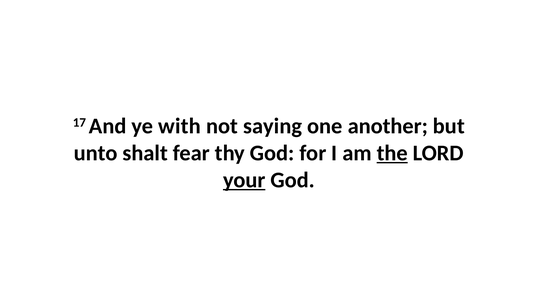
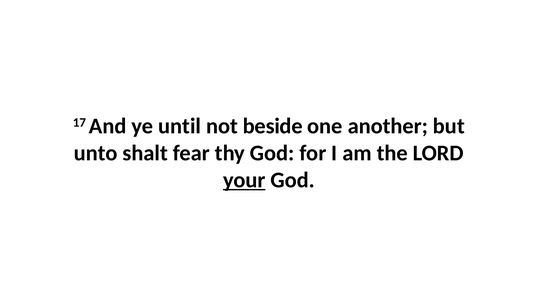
with: with -> until
saying: saying -> beside
the underline: present -> none
